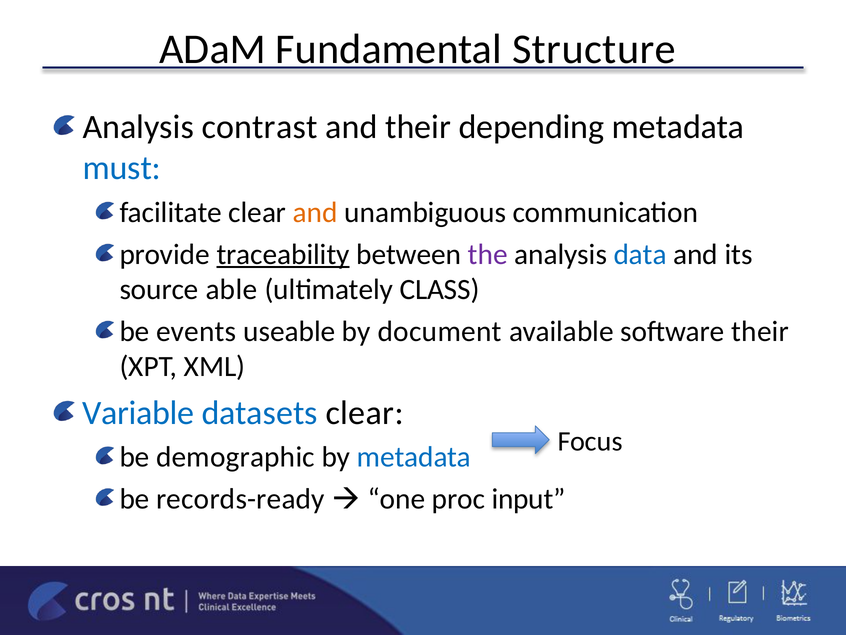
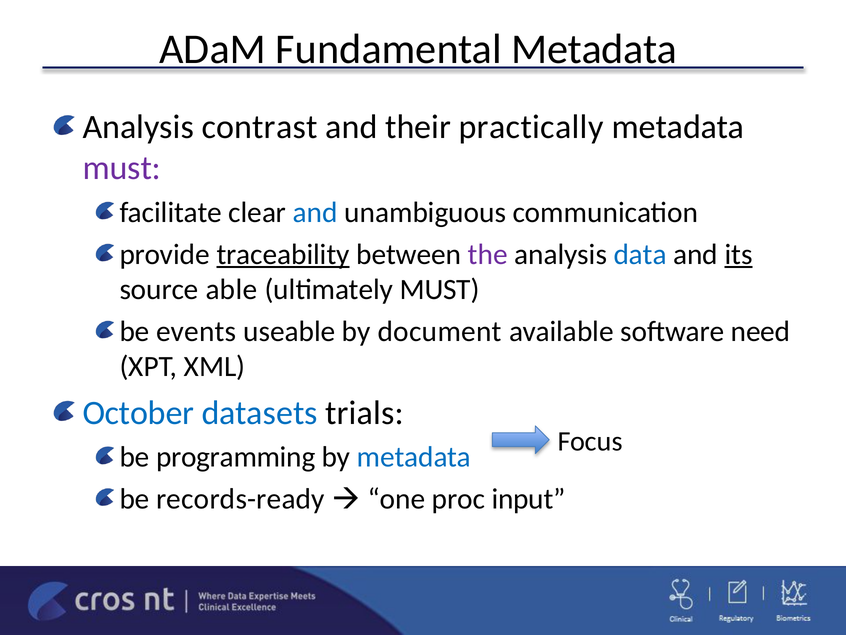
Fundamental Structure: Structure -> Metadata
depending: depending -> practically
must at (122, 168) colour: blue -> purple
and at (315, 212) colour: orange -> blue
its underline: none -> present
ultimately CLASS: CLASS -> MUST
software their: their -> need
Variable: Variable -> October
datasets clear: clear -> trials
demographic: demographic -> programming
